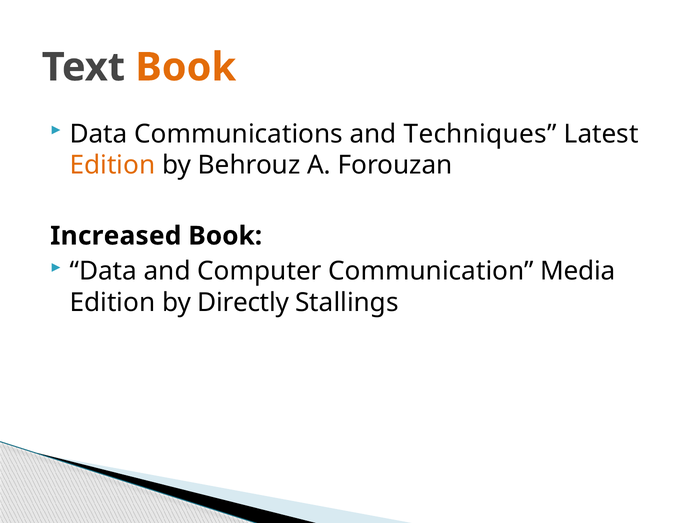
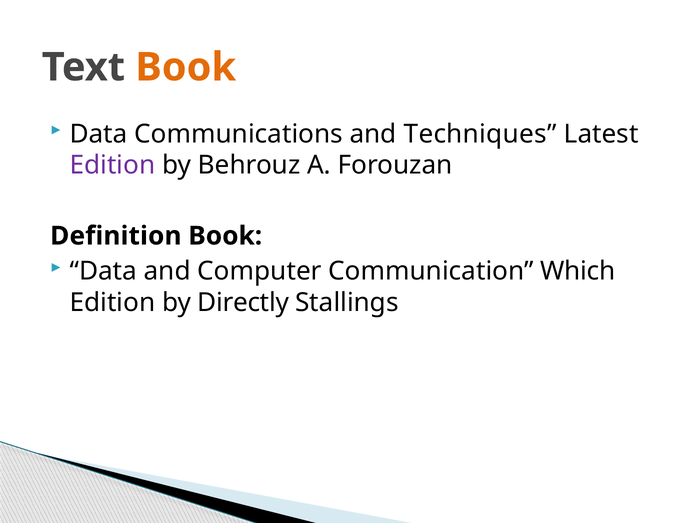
Edition at (112, 166) colour: orange -> purple
Increased: Increased -> Definition
Media: Media -> Which
